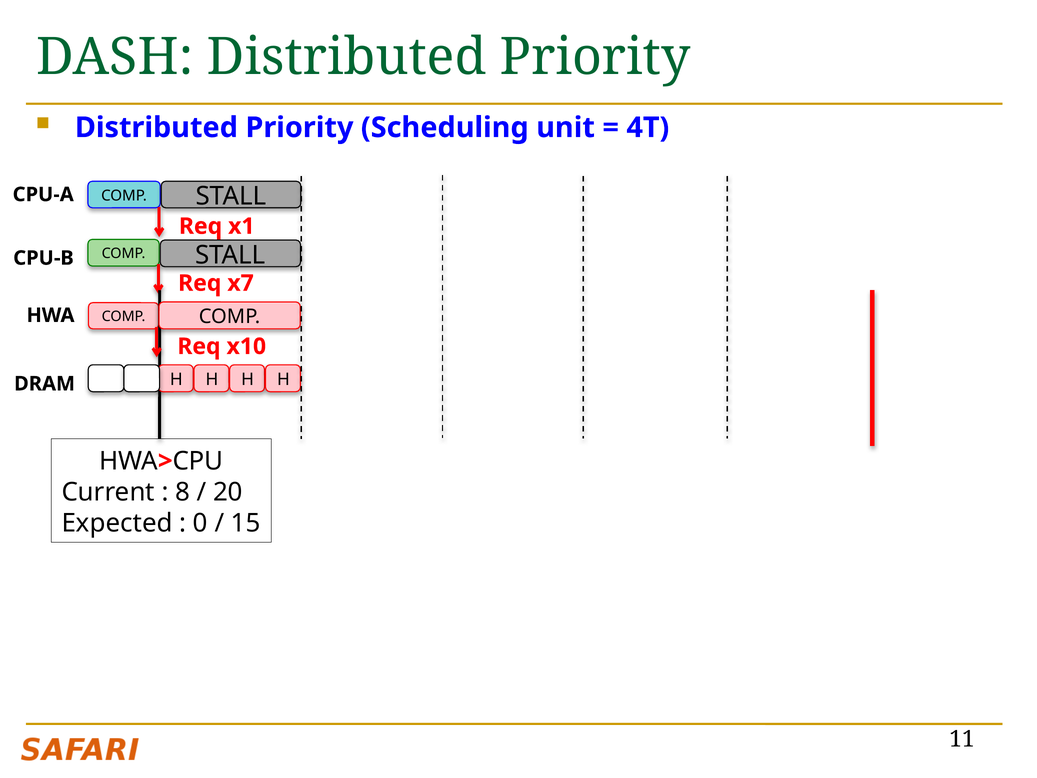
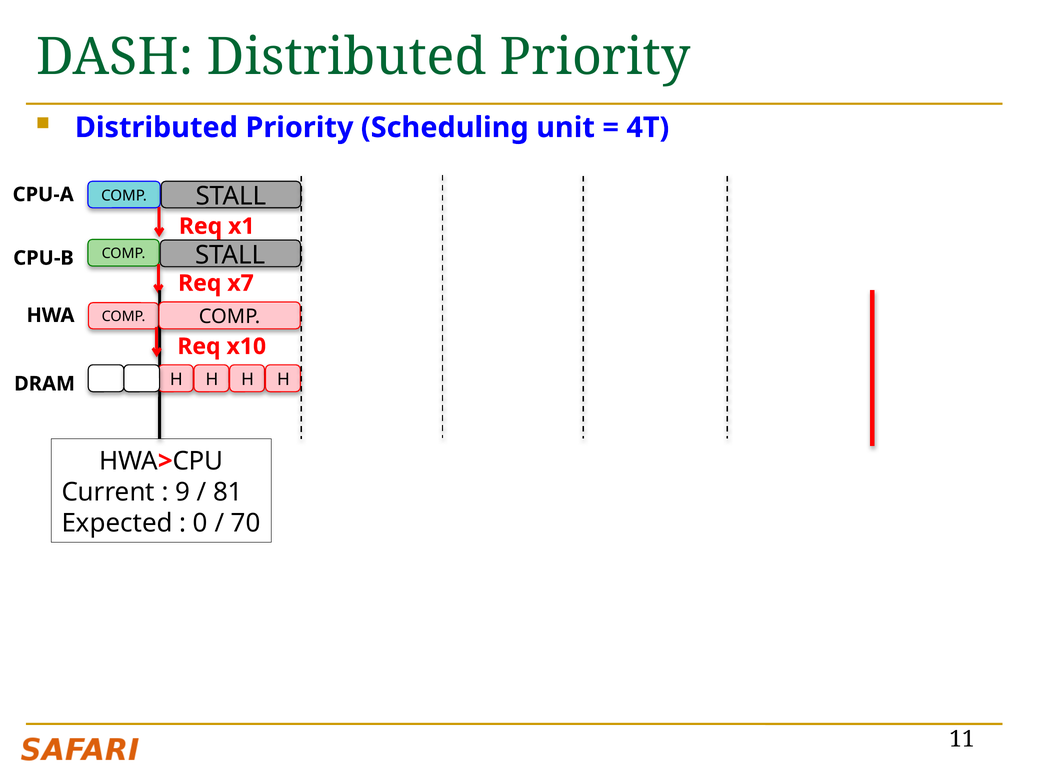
8: 8 -> 9
20: 20 -> 81
15: 15 -> 70
